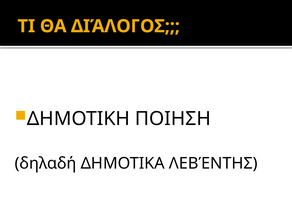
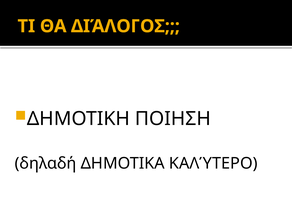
ΛΕΒΈΝΤΗΣ: ΛΕΒΈΝΤΗΣ -> ΚΑΛΎΤΕΡΟ
